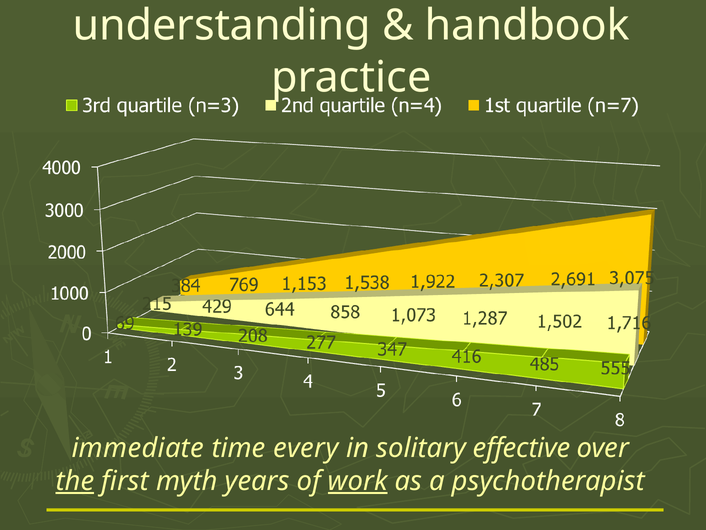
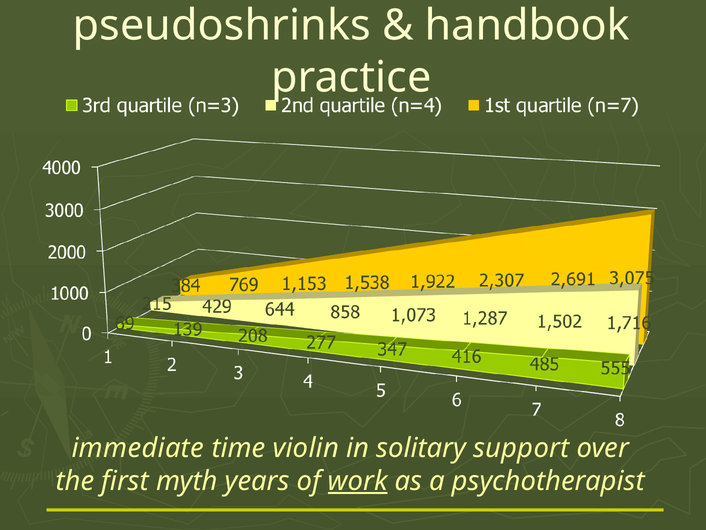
understanding: understanding -> pseudoshrinks
every: every -> violin
effective: effective -> support
the underline: present -> none
